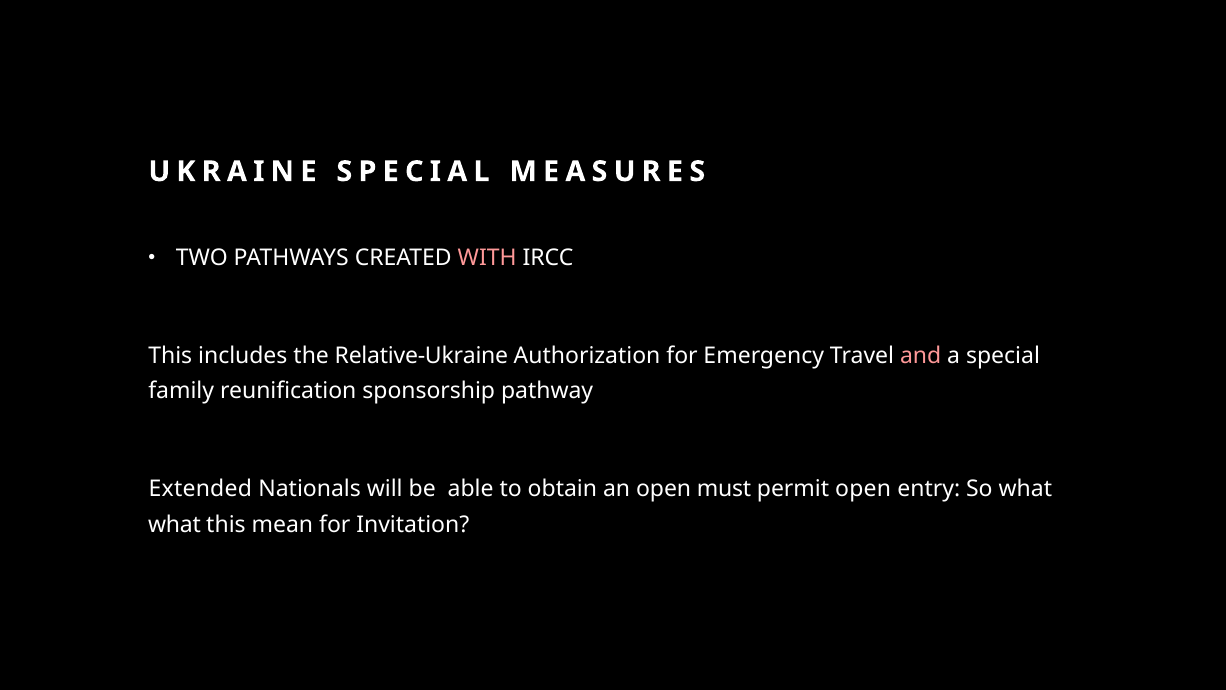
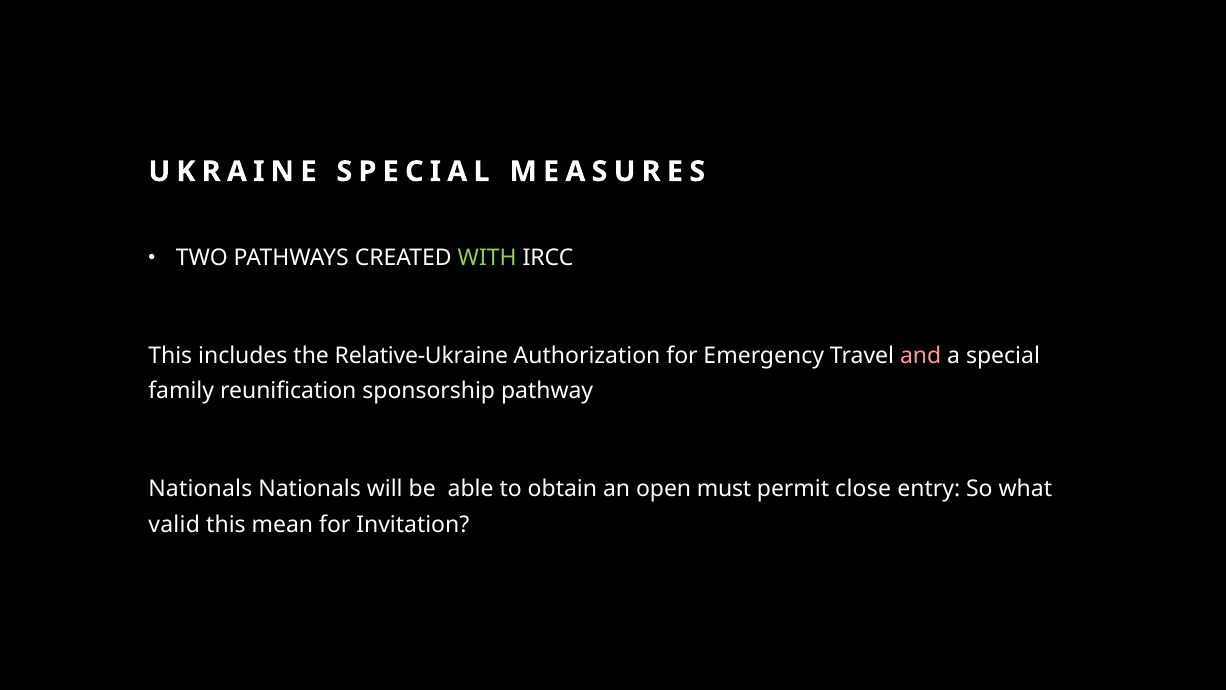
WITH colour: pink -> light green
Extended at (200, 488): Extended -> Nationals
permit open: open -> close
what at (174, 524): what -> valid
